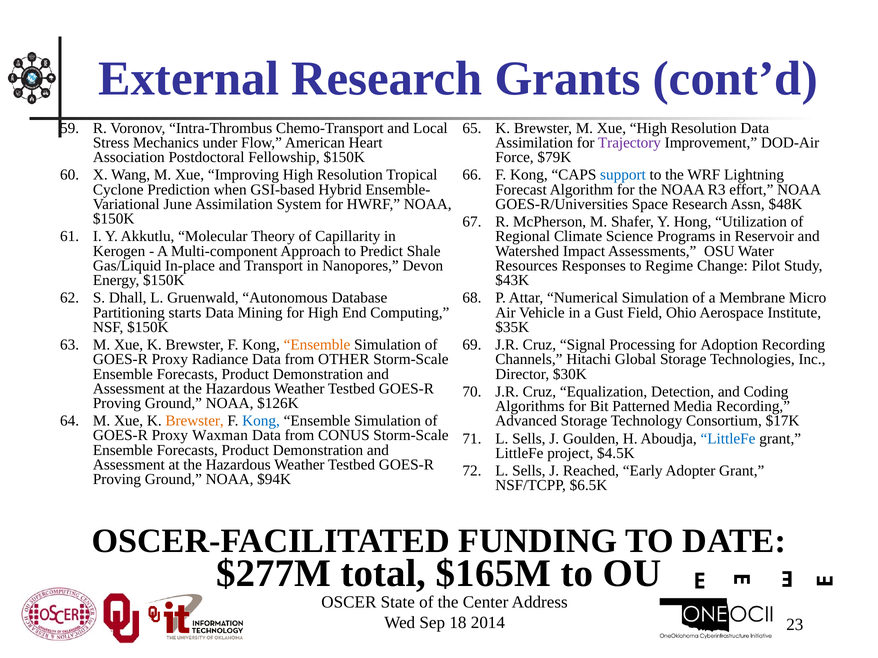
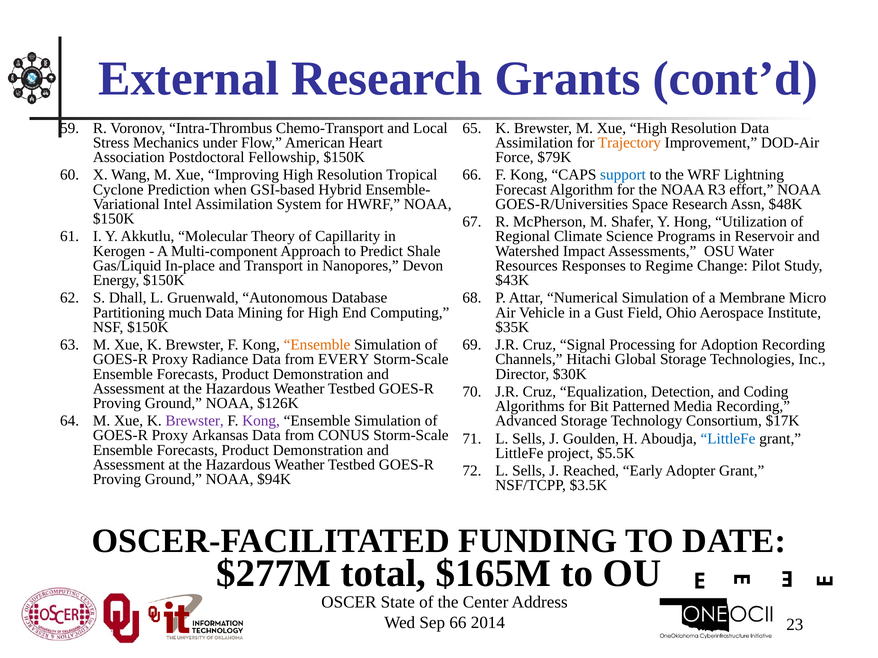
Trajectory colour: purple -> orange
June: June -> Intel
starts: starts -> much
OTHER: OTHER -> EVERY
Brewster at (195, 421) colour: orange -> purple
Kong at (261, 421) colour: blue -> purple
Waxman: Waxman -> Arkansas
$4.5K: $4.5K -> $5.5K
$6.5K: $6.5K -> $3.5K
Sep 18: 18 -> 66
